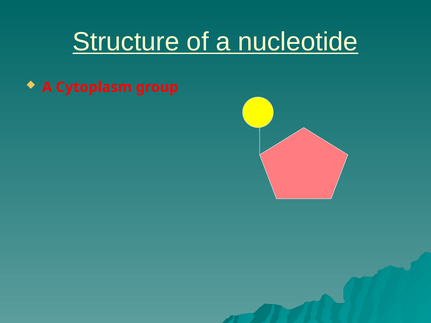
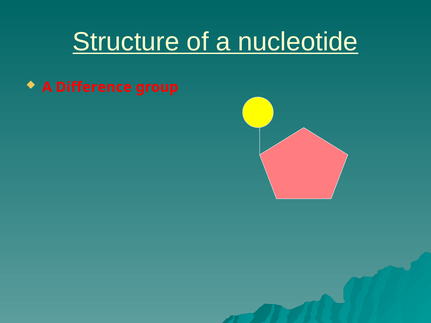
Cytoplasm: Cytoplasm -> Difference
